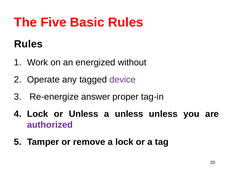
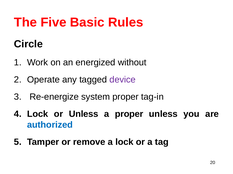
Rules at (28, 44): Rules -> Circle
answer: answer -> system
a unless: unless -> proper
authorized colour: purple -> blue
